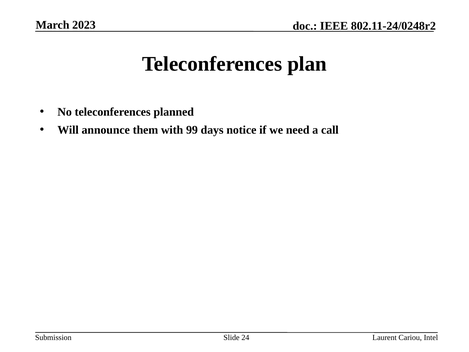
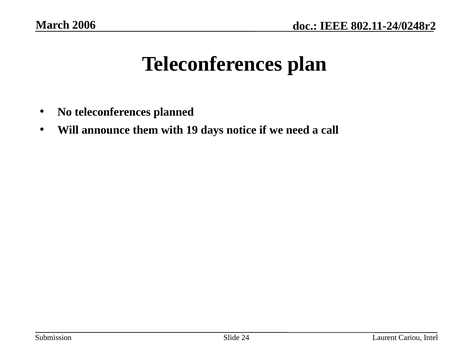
2023: 2023 -> 2006
99: 99 -> 19
